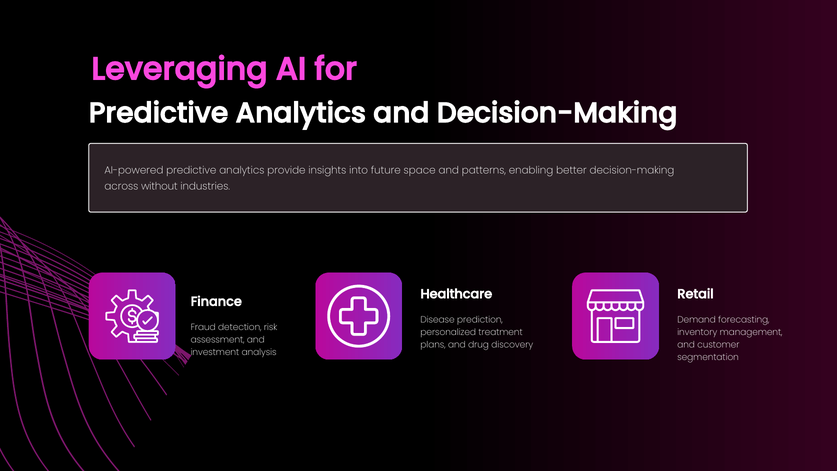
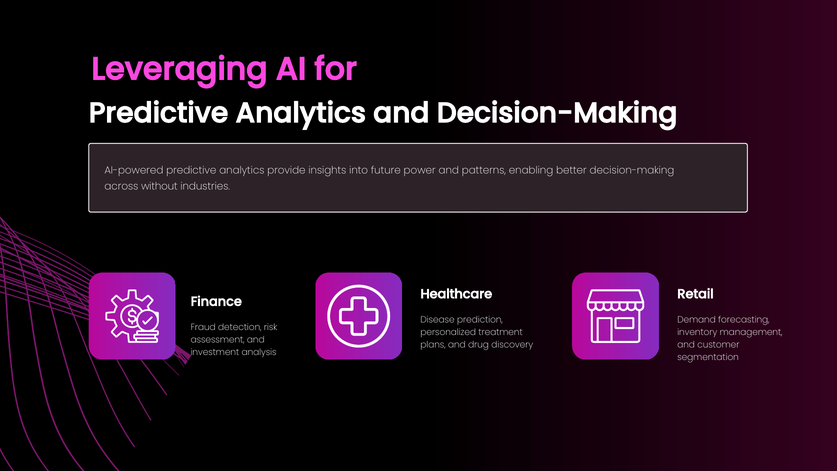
space: space -> power
